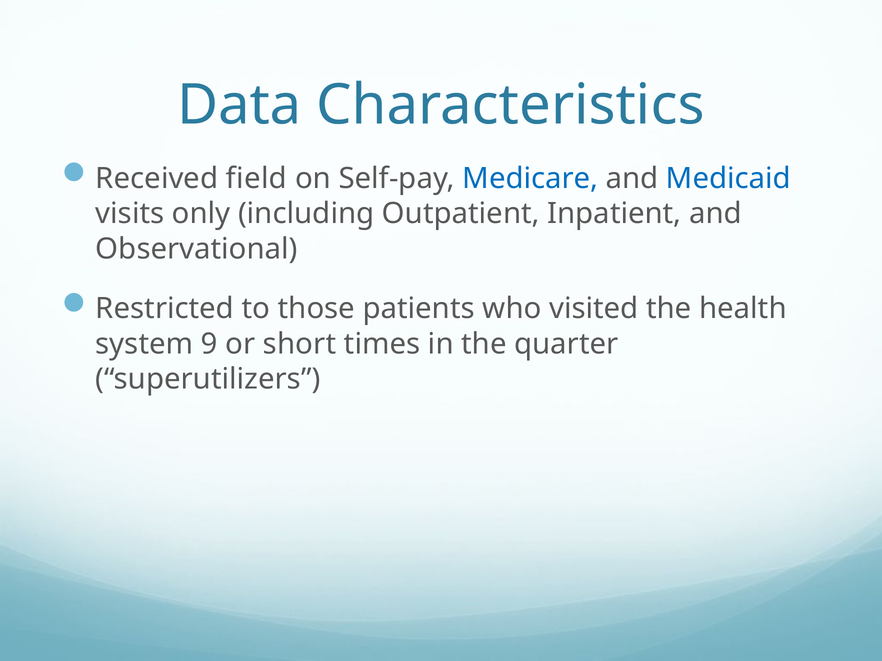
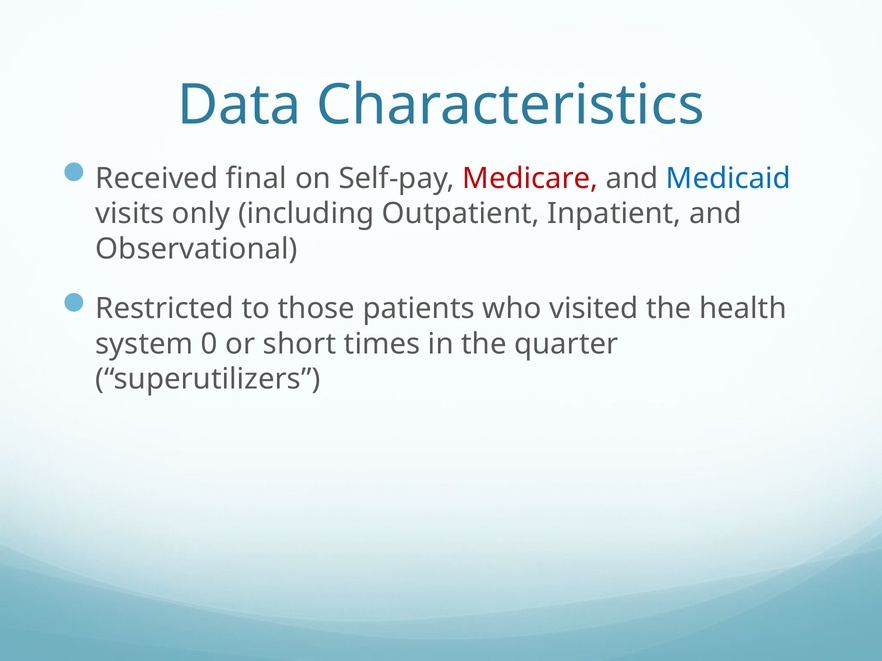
field: field -> final
Medicare colour: blue -> red
9: 9 -> 0
